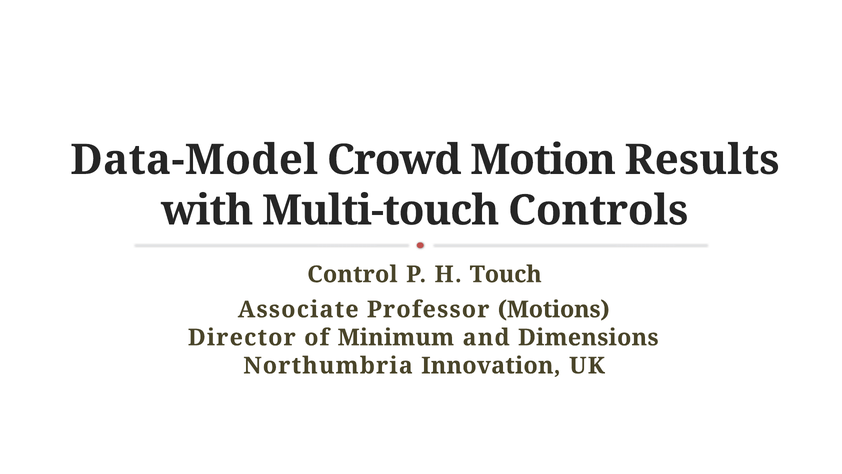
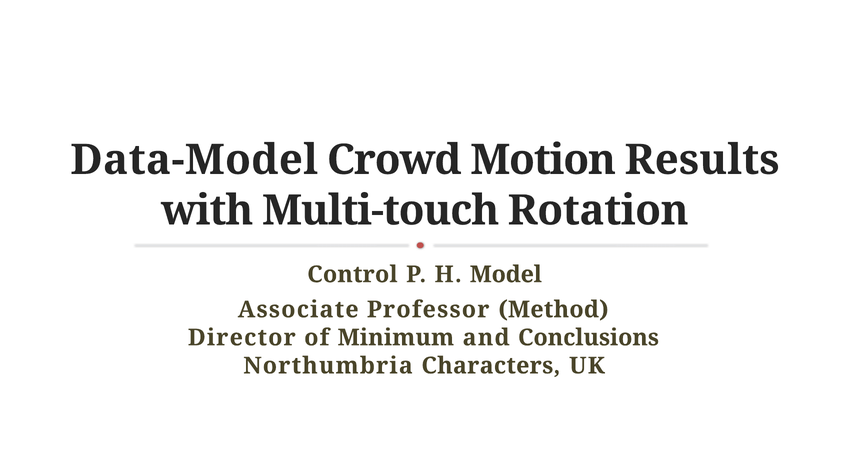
Controls: Controls -> Rotation
Touch: Touch -> Model
Motions: Motions -> Method
Dimensions: Dimensions -> Conclusions
Innovation: Innovation -> Characters
